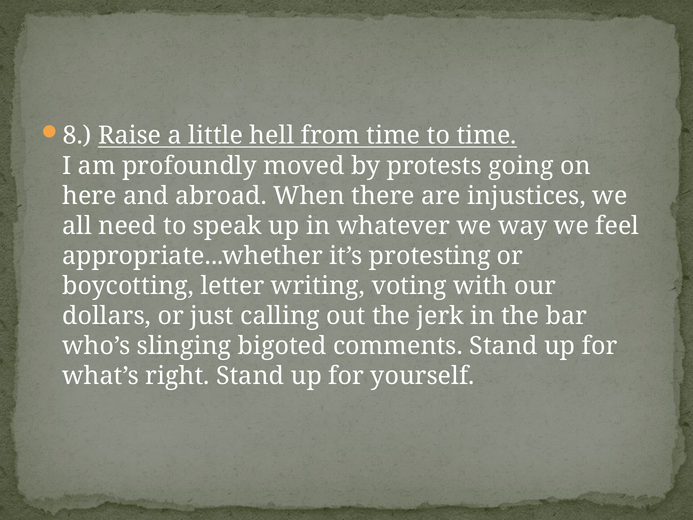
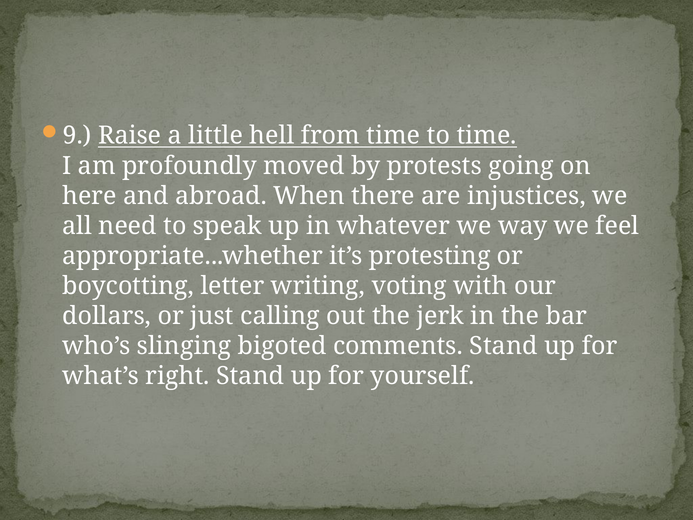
8: 8 -> 9
